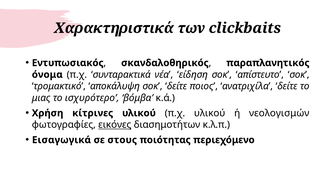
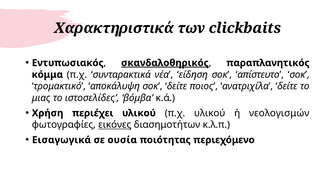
σκανδαλοθηρικός underline: none -> present
όνομα: όνομα -> κόμμα
ισχυρότερο: ισχυρότερο -> ιστοσελίδες
κίτρινες: κίτρινες -> περιέχει
στους: στους -> ουσία
